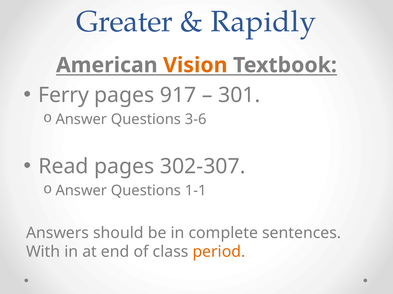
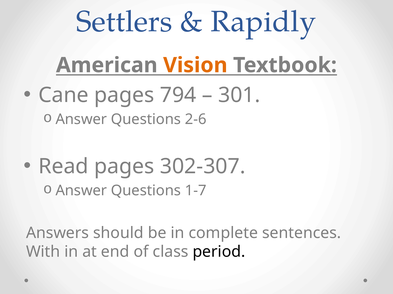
Greater: Greater -> Settlers
Ferry: Ferry -> Cane
917: 917 -> 794
3-6: 3-6 -> 2-6
1-1: 1-1 -> 1-7
period colour: orange -> black
